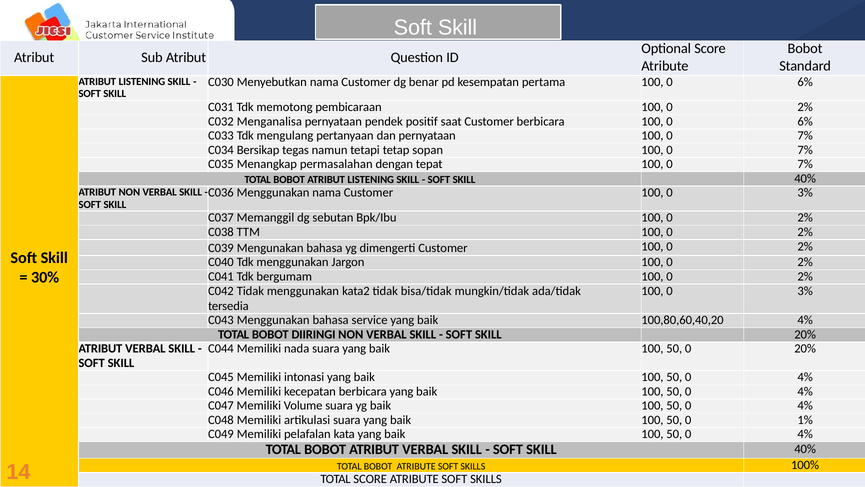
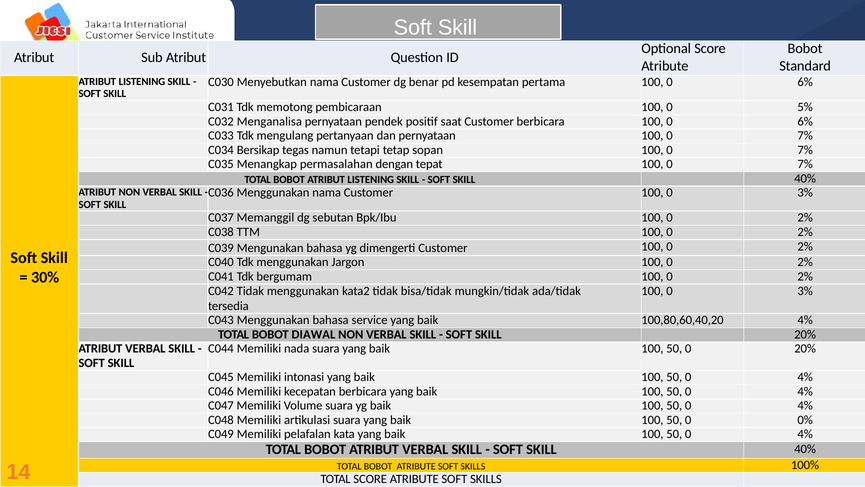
pembicaraan 100 0 2%: 2% -> 5%
DIIRINGI: DIIRINGI -> DIAWAL
1%: 1% -> 0%
